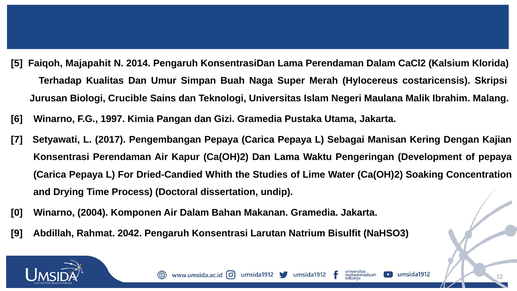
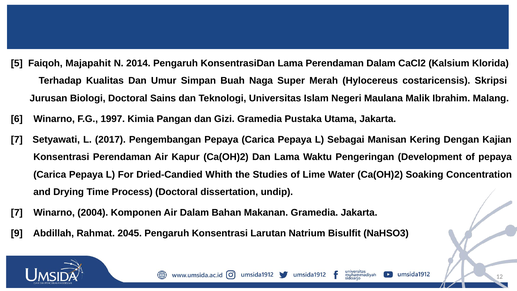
Biologi Crucible: Crucible -> Doctoral
0 at (17, 213): 0 -> 7
2042: 2042 -> 2045
